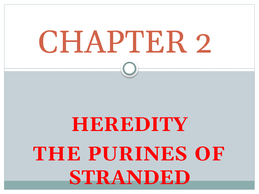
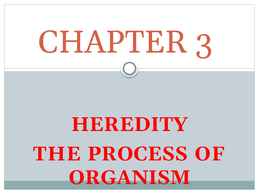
2: 2 -> 3
PURINES: PURINES -> PROCESS
STRANDED: STRANDED -> ORGANISM
